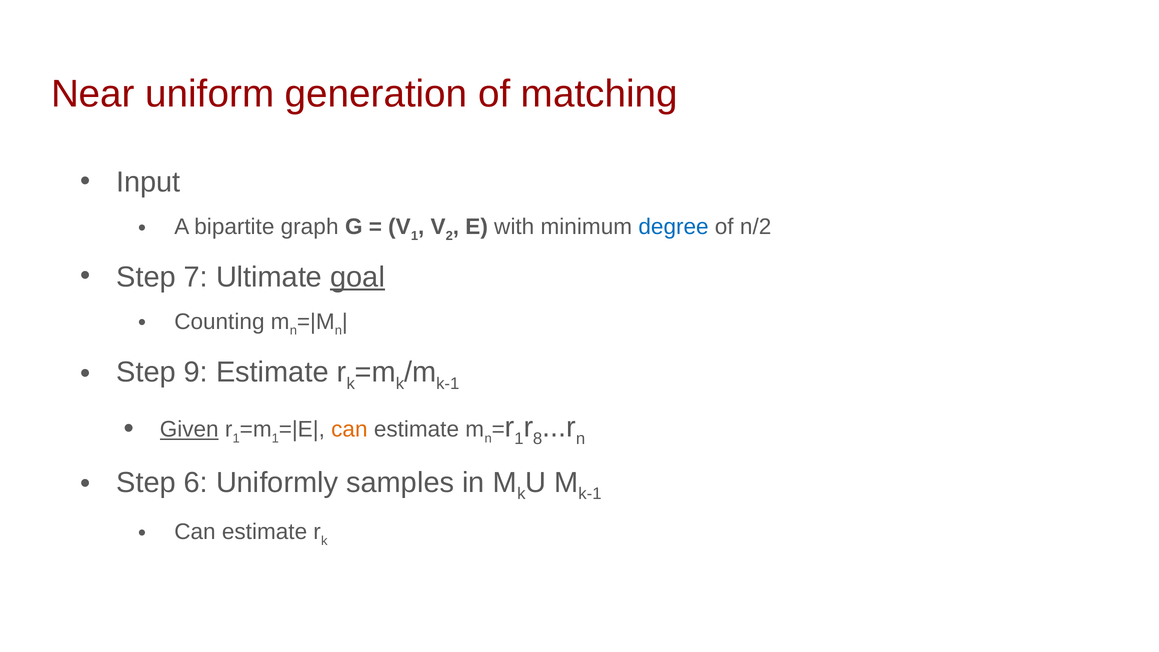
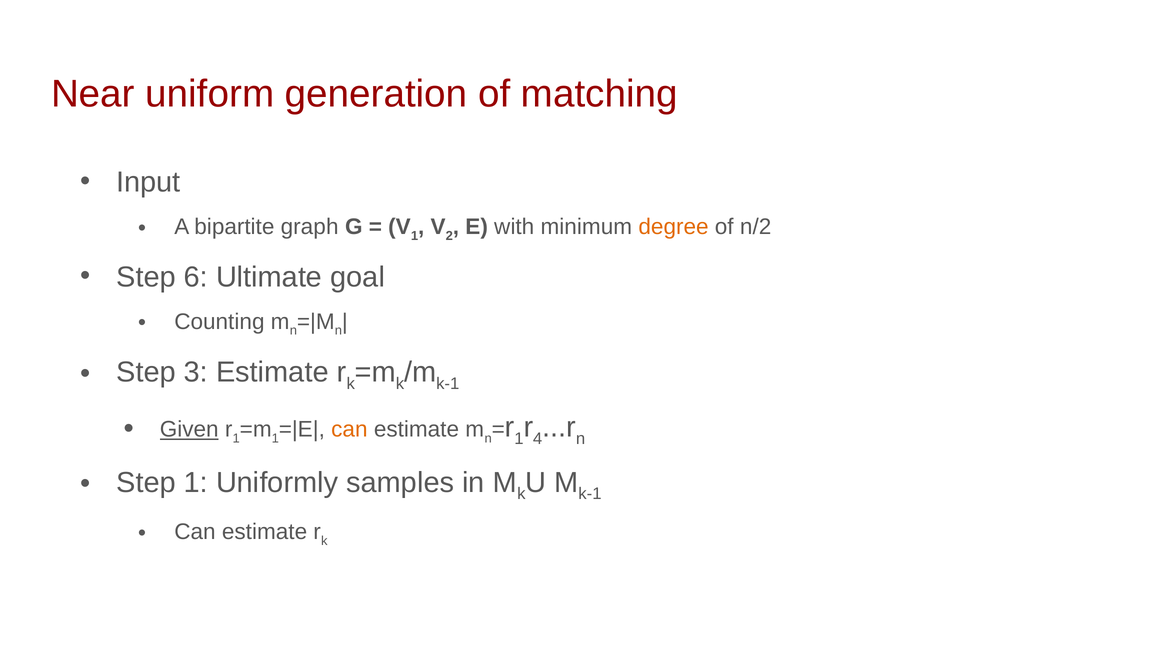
degree colour: blue -> orange
7: 7 -> 6
goal underline: present -> none
9: 9 -> 3
8: 8 -> 4
Step 6: 6 -> 1
